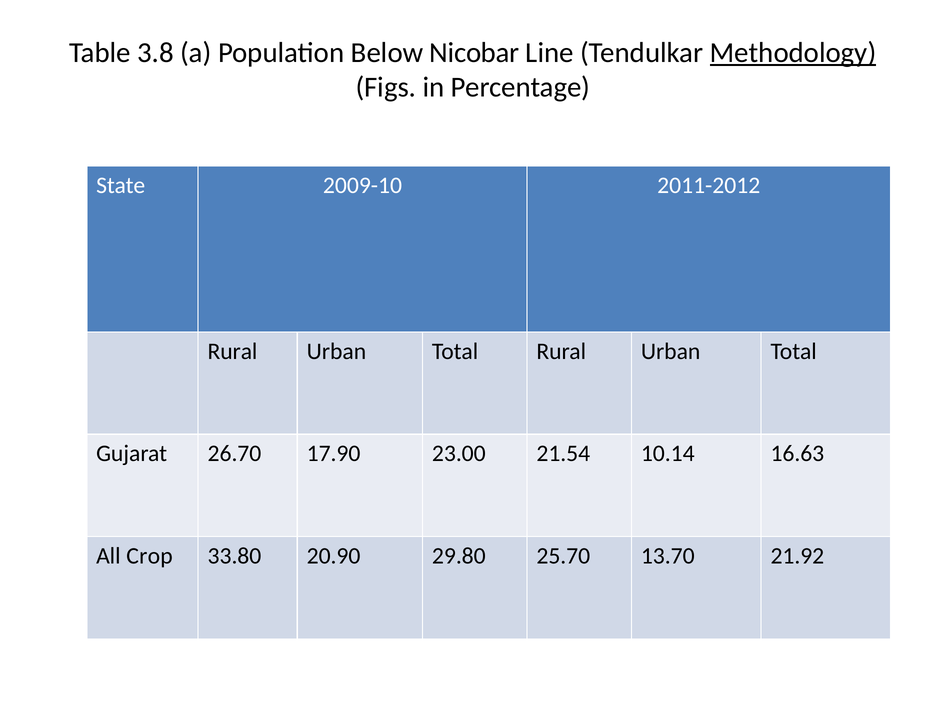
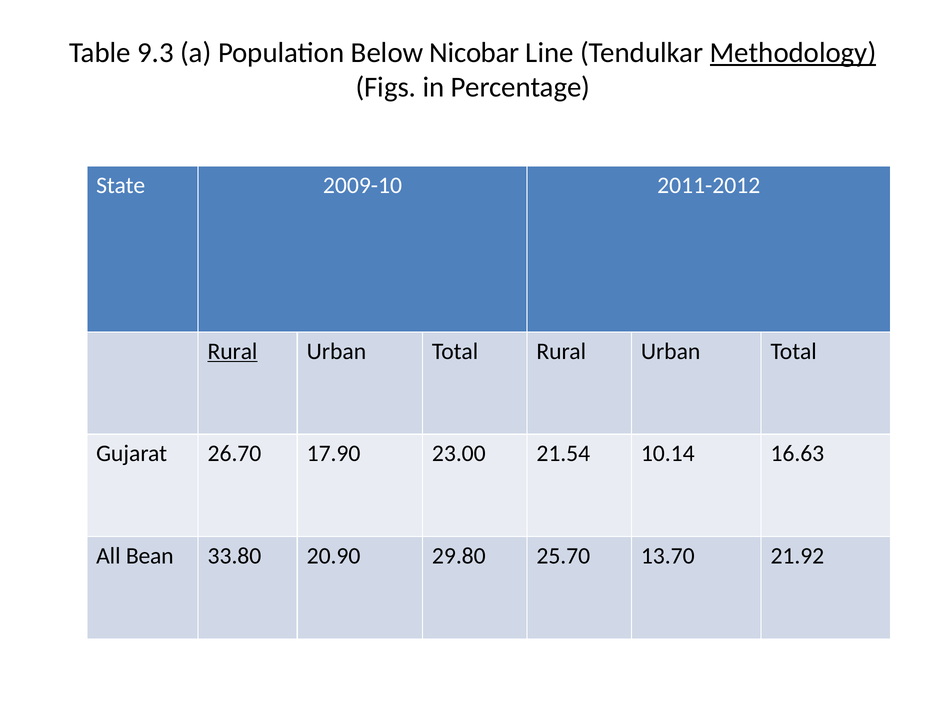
3.8: 3.8 -> 9.3
Rural at (232, 351) underline: none -> present
Crop: Crop -> Bean
